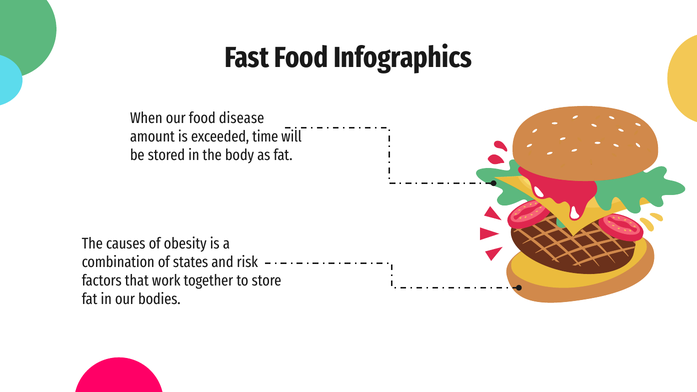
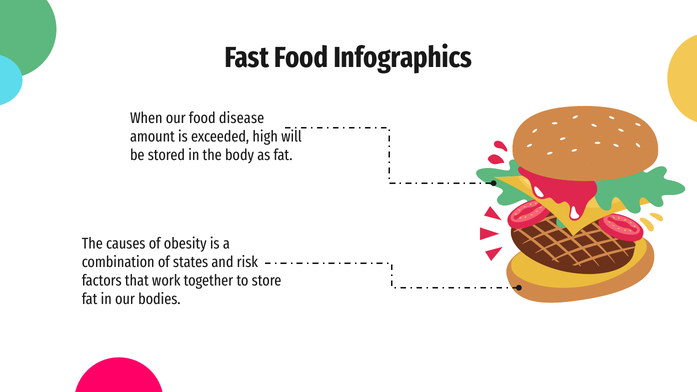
time: time -> high
